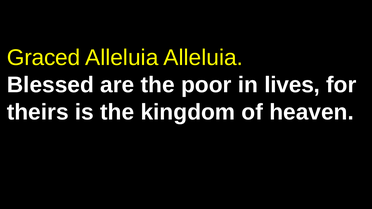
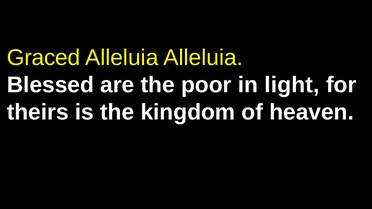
lives: lives -> light
